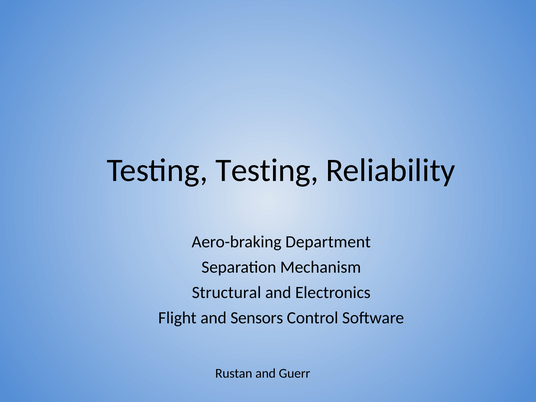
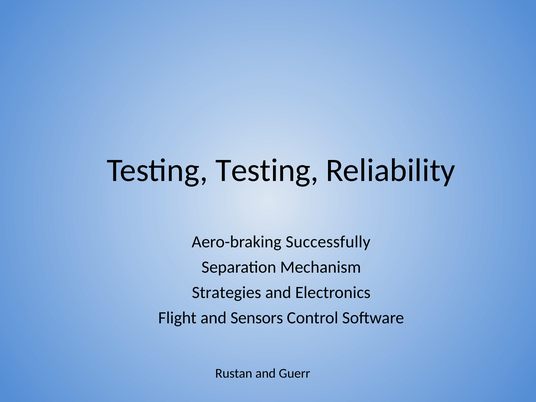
Department: Department -> Successfully
Structural: Structural -> Strategies
